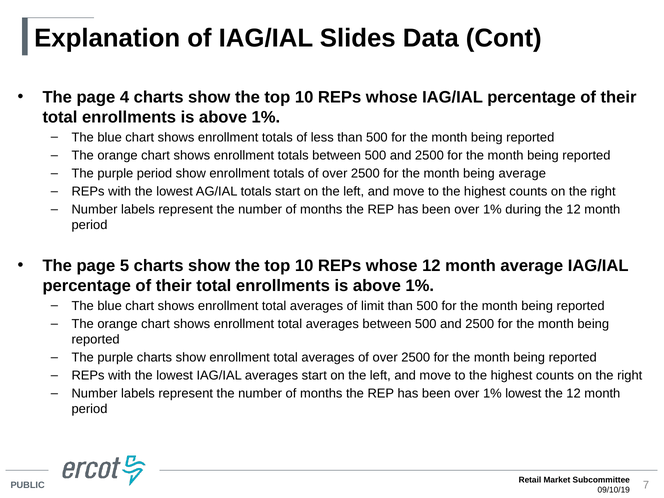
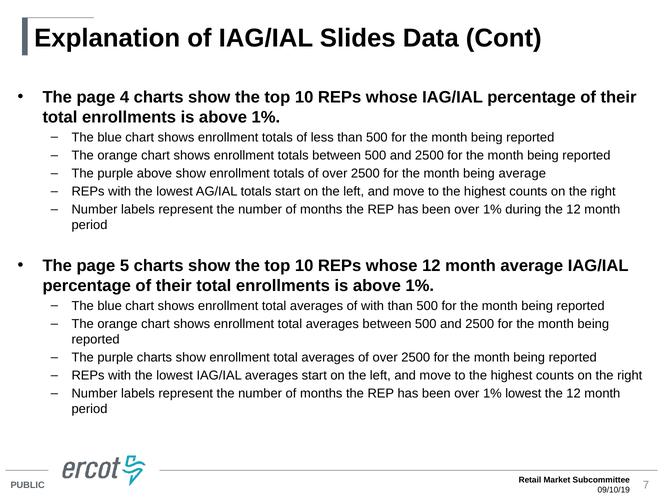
purple period: period -> above
of limit: limit -> with
